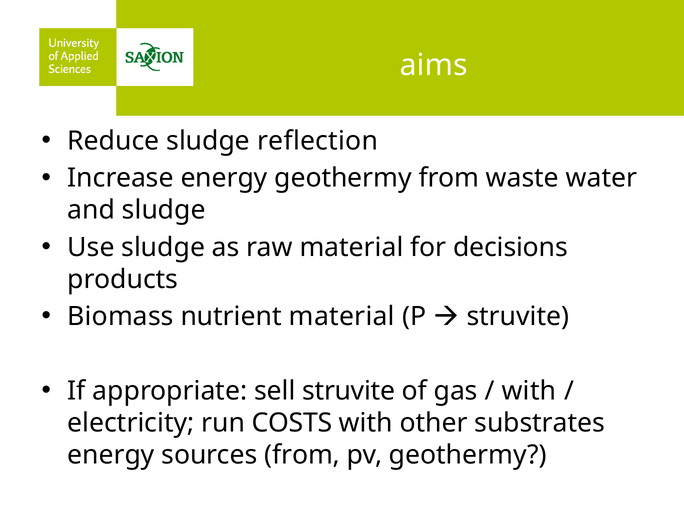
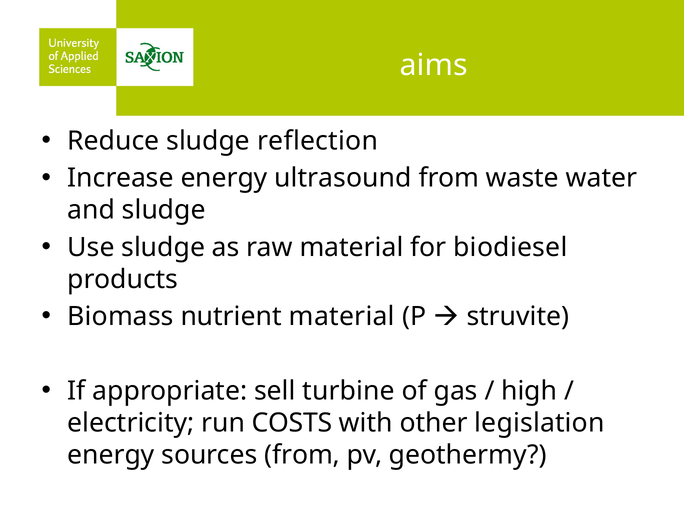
energy geothermy: geothermy -> ultrasound
decisions: decisions -> biodiesel
sell struvite: struvite -> turbine
with at (529, 391): with -> high
substrates: substrates -> legislation
